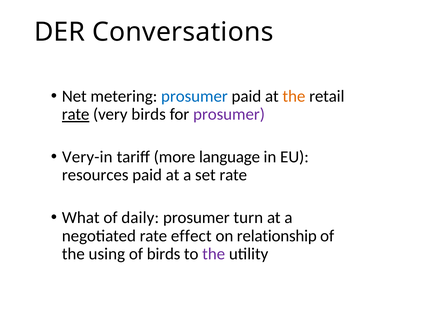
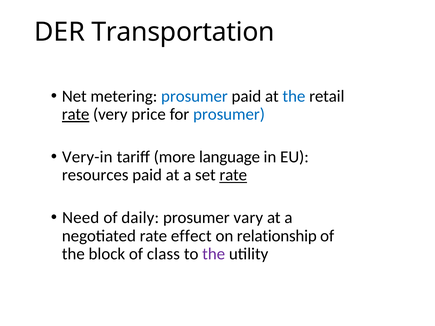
Conversations: Conversations -> Transportation
the at (294, 96) colour: orange -> blue
very birds: birds -> price
prosumer at (229, 114) colour: purple -> blue
rate at (233, 175) underline: none -> present
What: What -> Need
turn: turn -> vary
using: using -> block
of birds: birds -> class
